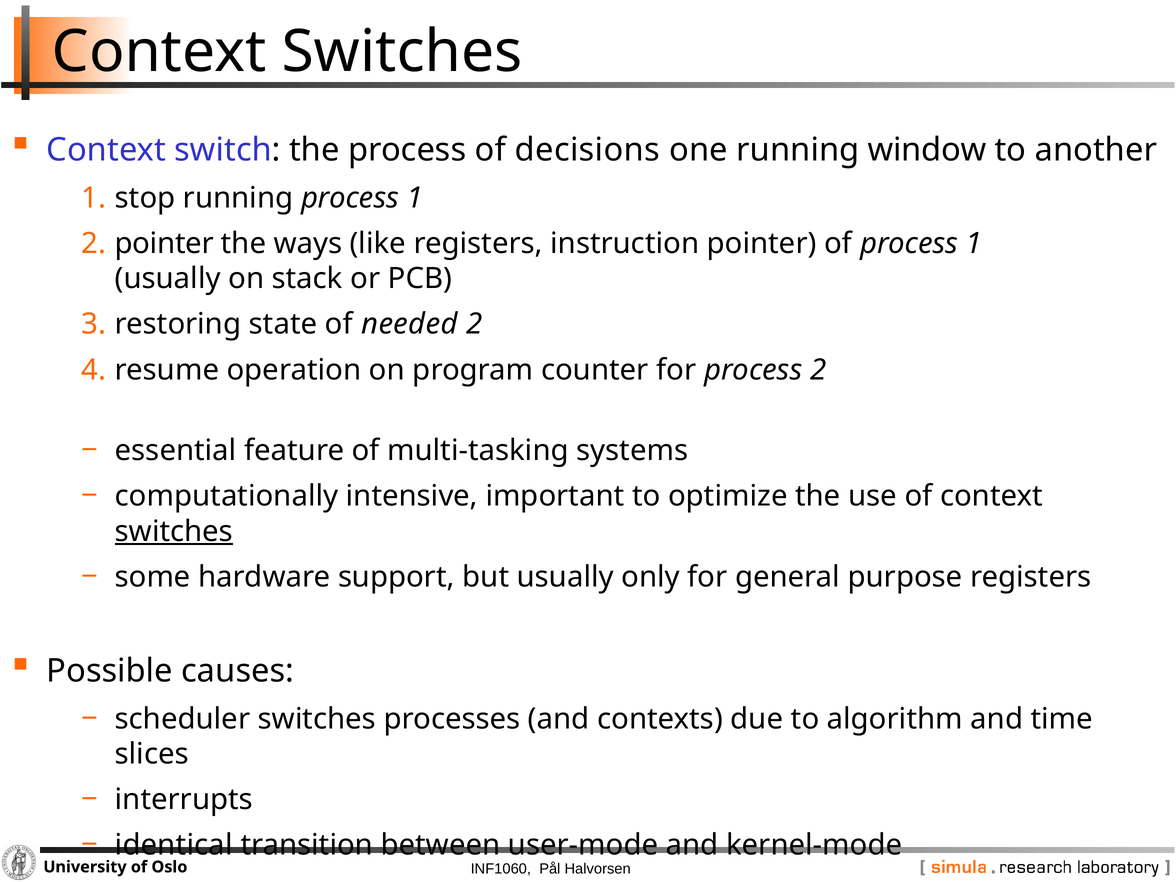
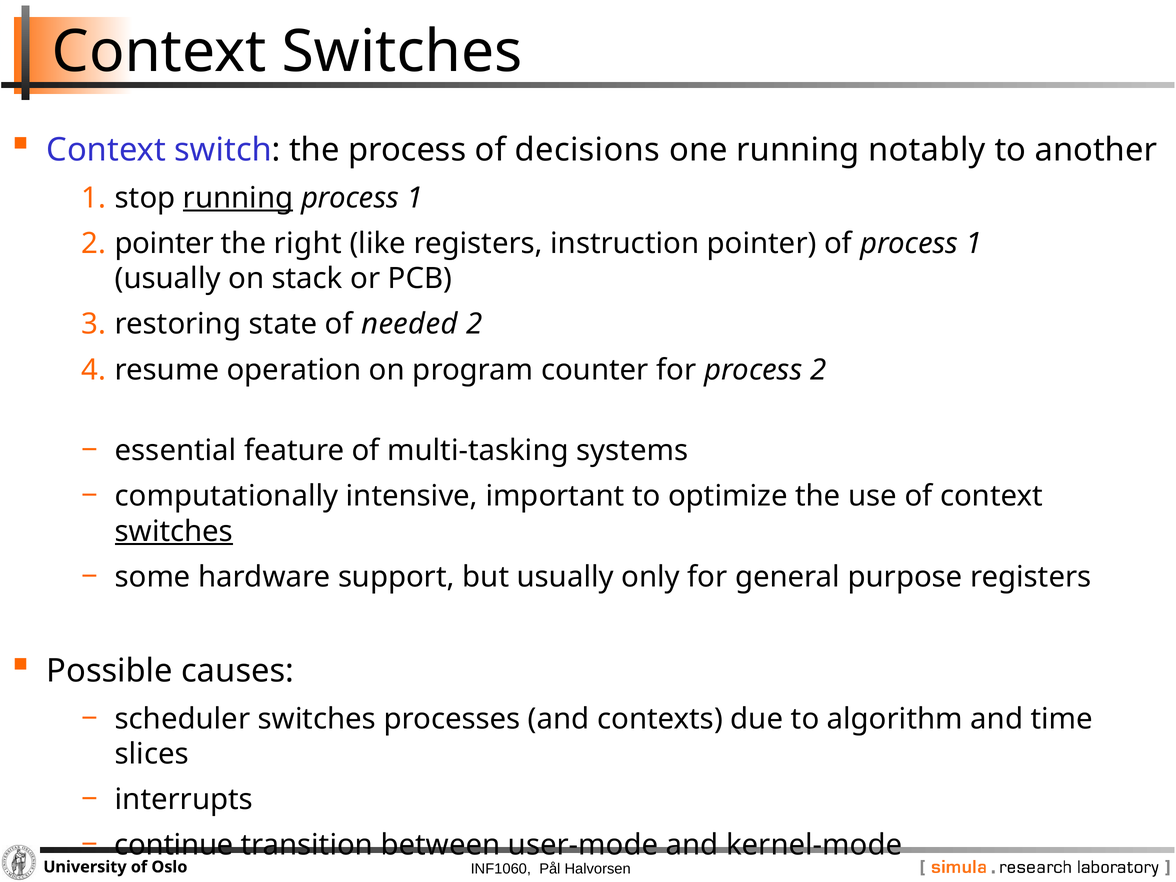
window: window -> notably
running at (238, 198) underline: none -> present
ways: ways -> right
identical: identical -> continue
